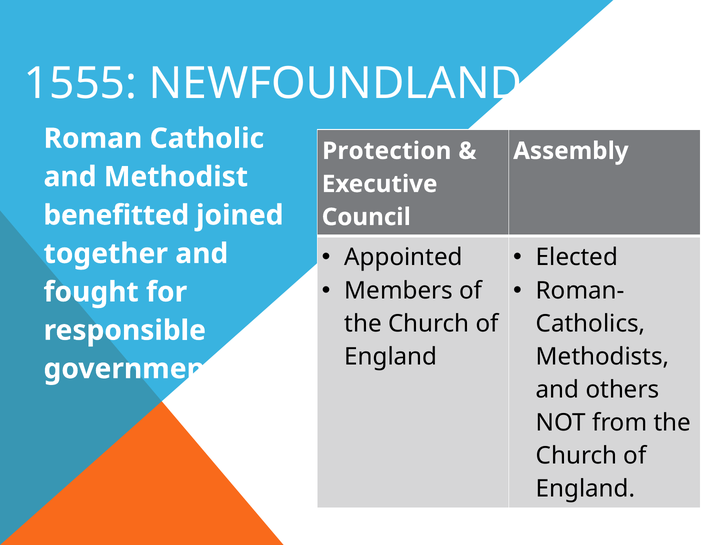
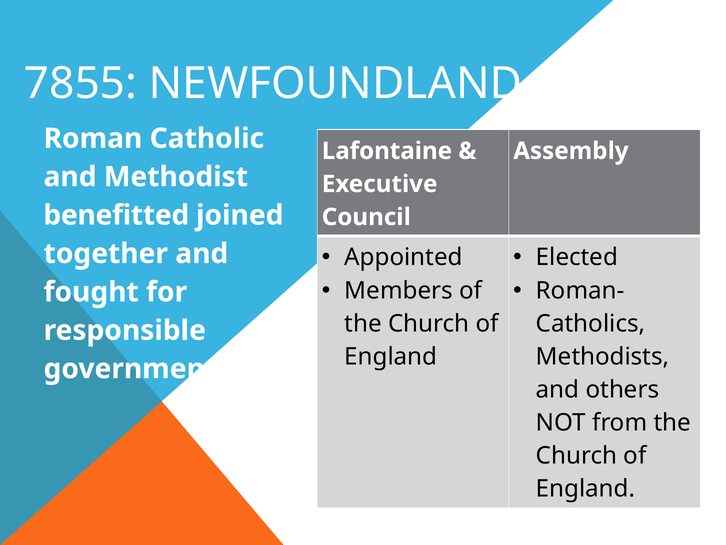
1555: 1555 -> 7855
Protection: Protection -> Lafontaine
